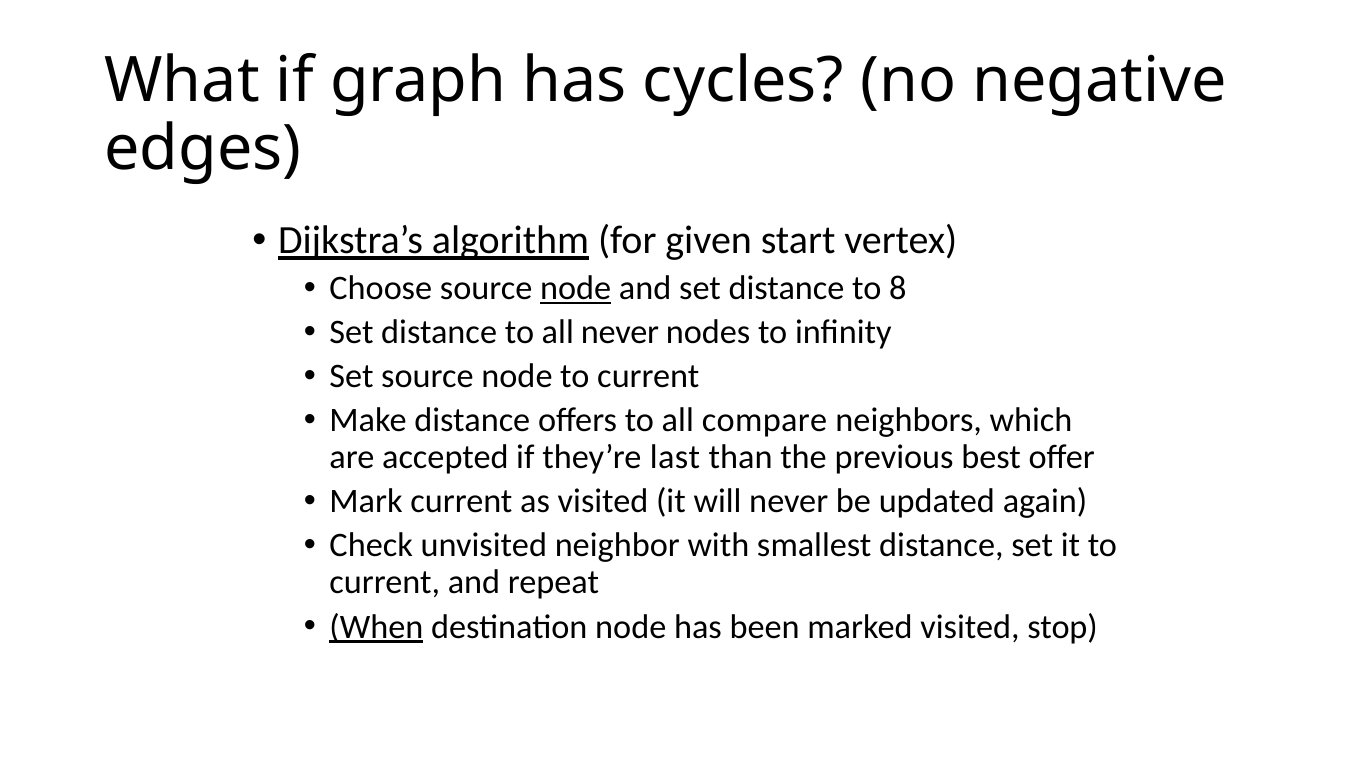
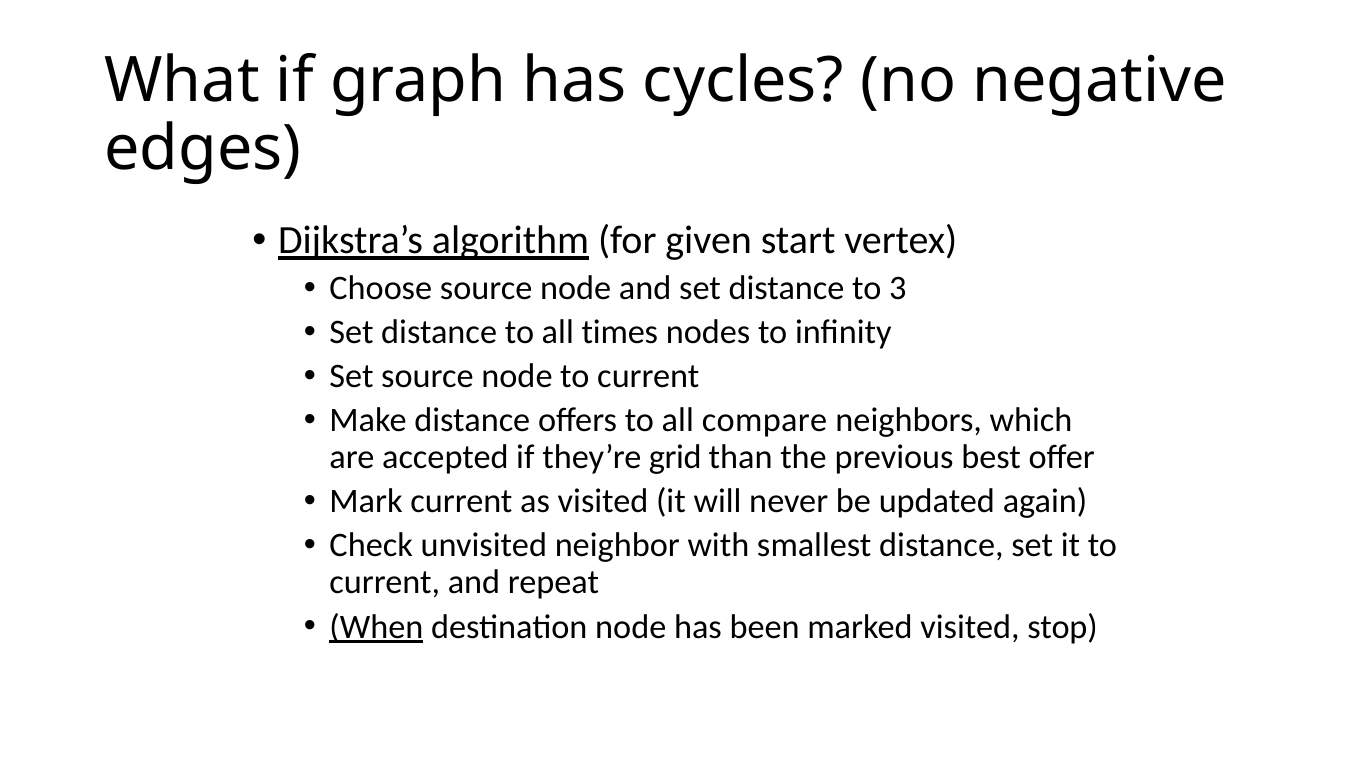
node at (576, 288) underline: present -> none
8: 8 -> 3
all never: never -> times
last: last -> grid
